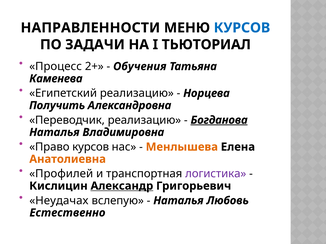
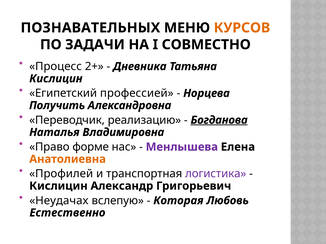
НАПРАВЛЕННОСТИ: НАПРАВЛЕННОСТИ -> ПОЗНАВАТЕЛЬНЫХ
КУРСОВ at (242, 28) colour: blue -> orange
ТЬЮТОРИАЛ: ТЬЮТОРИАЛ -> СОВМЕСТНО
Обучения: Обучения -> Дневника
Каменева at (56, 79): Каменева -> Кислицин
Египетский реализацию: реализацию -> профессией
Право курсов: курсов -> форме
Менлышева colour: orange -> purple
Александр underline: present -> none
Наталья at (178, 201): Наталья -> Которая
